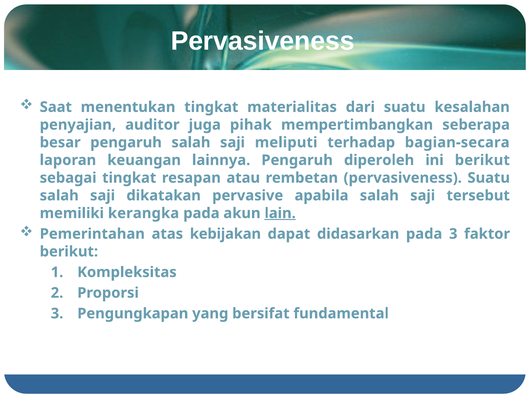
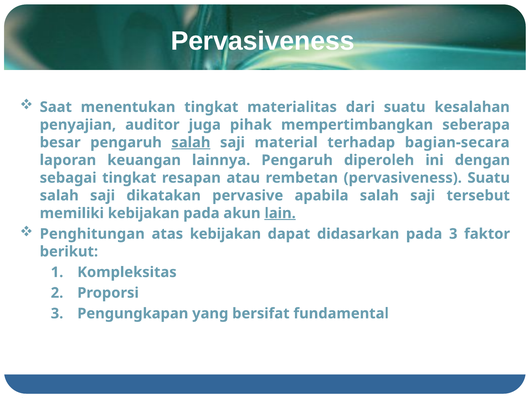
salah at (191, 142) underline: none -> present
meliputi: meliputi -> material
ini berikut: berikut -> dengan
memiliki kerangka: kerangka -> kebijakan
Pemerintahan: Pemerintahan -> Penghitungan
